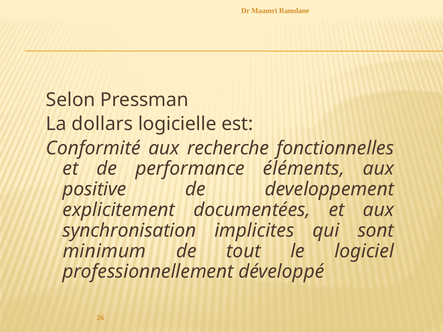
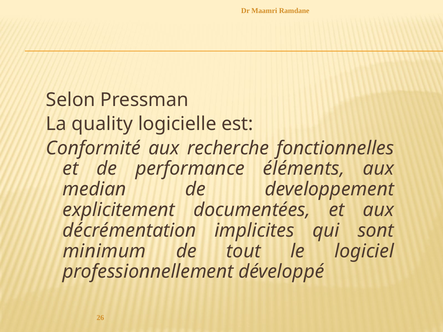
dollars: dollars -> quality
positive: positive -> median
synchronisation: synchronisation -> décrémentation
